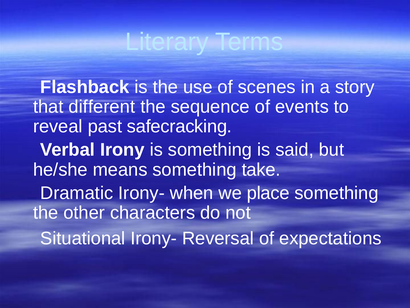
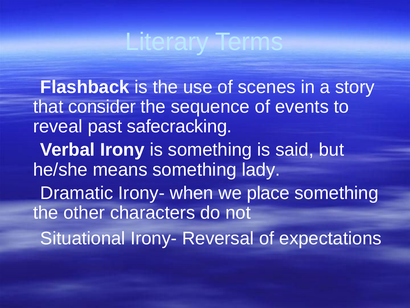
different: different -> consider
take: take -> lady
